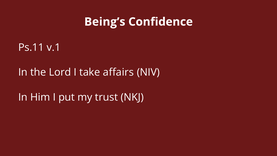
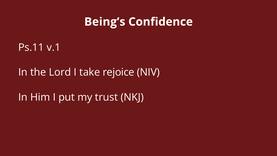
affairs: affairs -> rejoice
